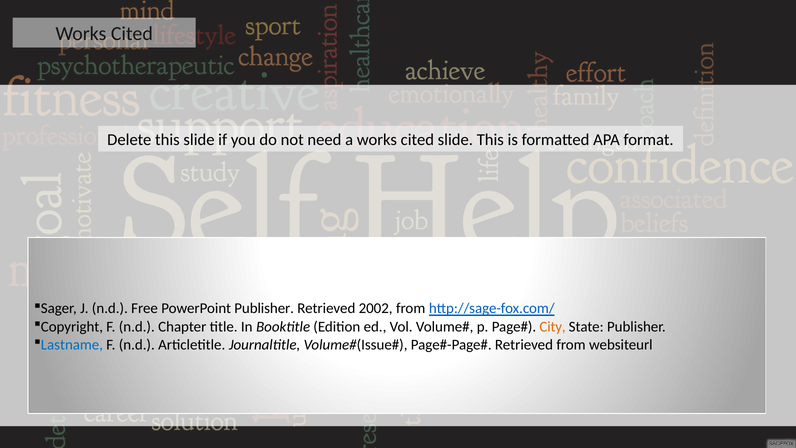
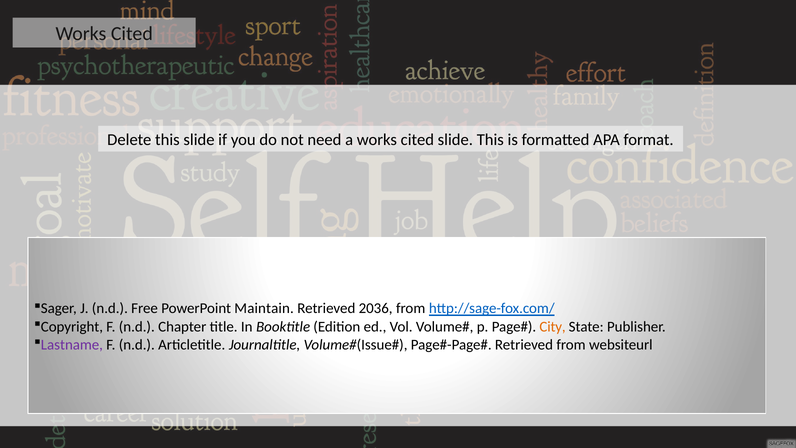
PowerPoint Publisher: Publisher -> Maintain
2002: 2002 -> 2036
Lastname colour: blue -> purple
